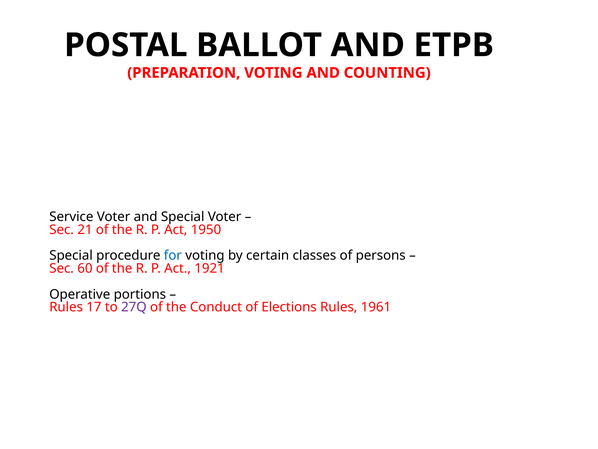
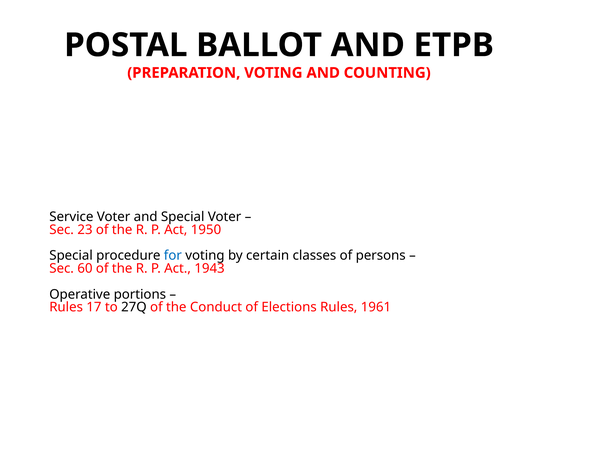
21: 21 -> 23
1921: 1921 -> 1943
27Q colour: purple -> black
